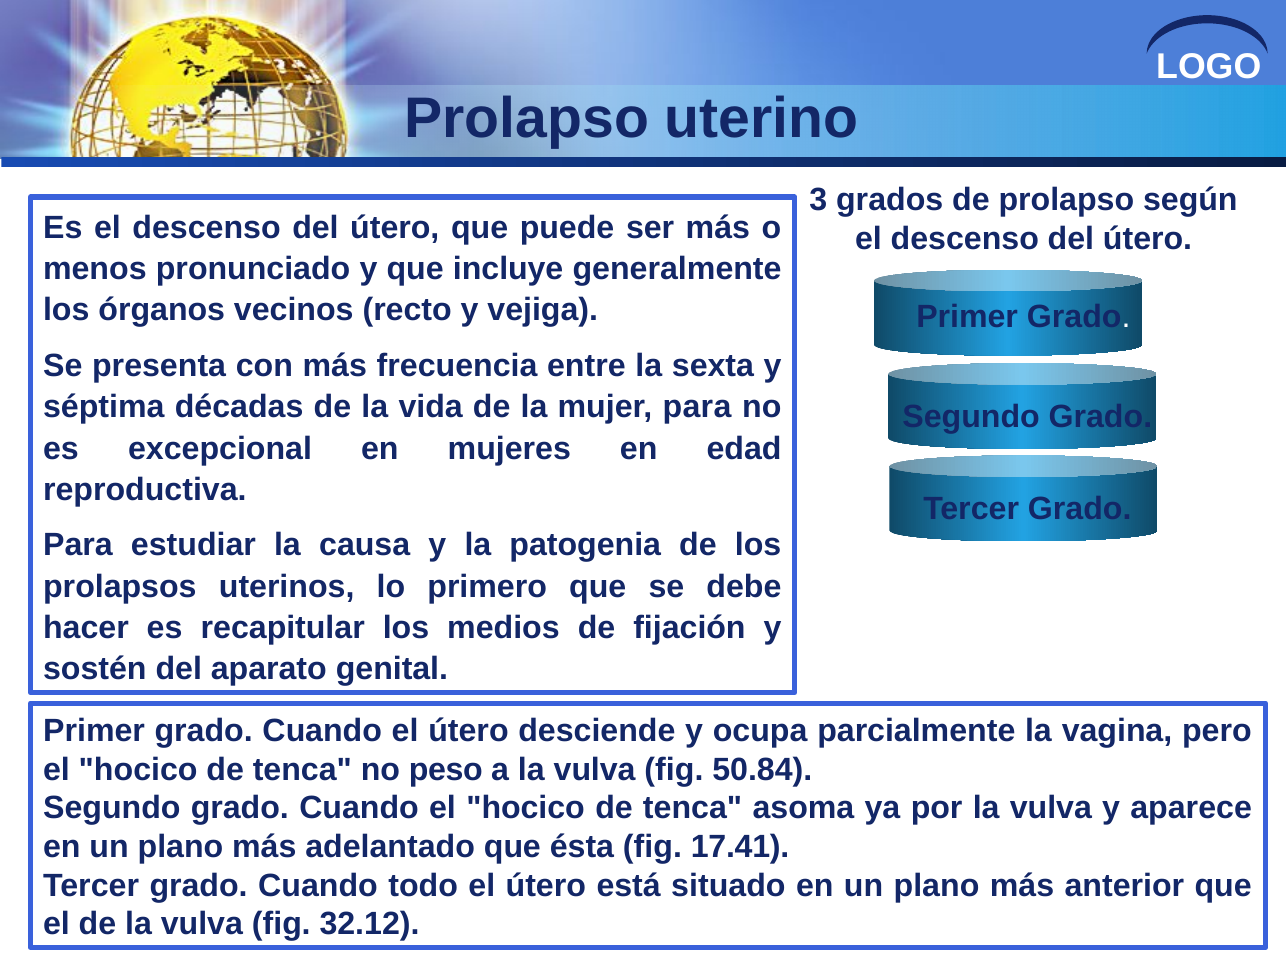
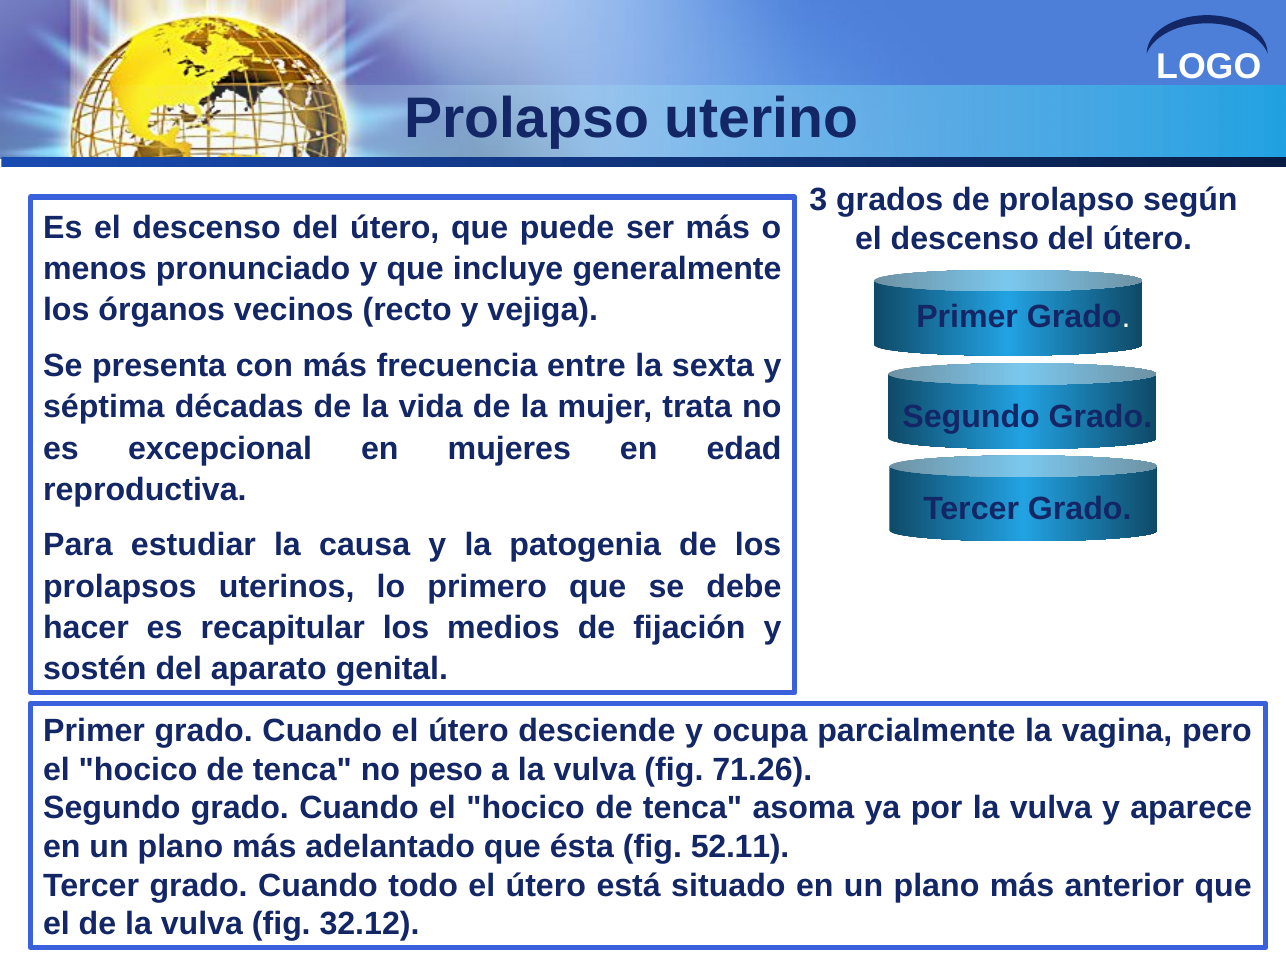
mujer para: para -> trata
50.84: 50.84 -> 71.26
17.41: 17.41 -> 52.11
